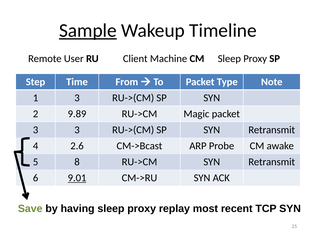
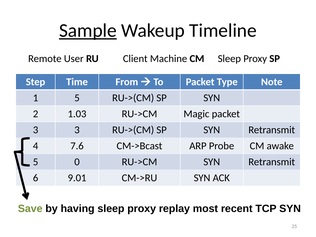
1 3: 3 -> 5
9.89: 9.89 -> 1.03
2.6: 2.6 -> 7.6
8: 8 -> 0
9.01 underline: present -> none
